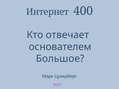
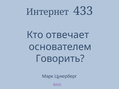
400: 400 -> 433
Большое: Большое -> Говорить
